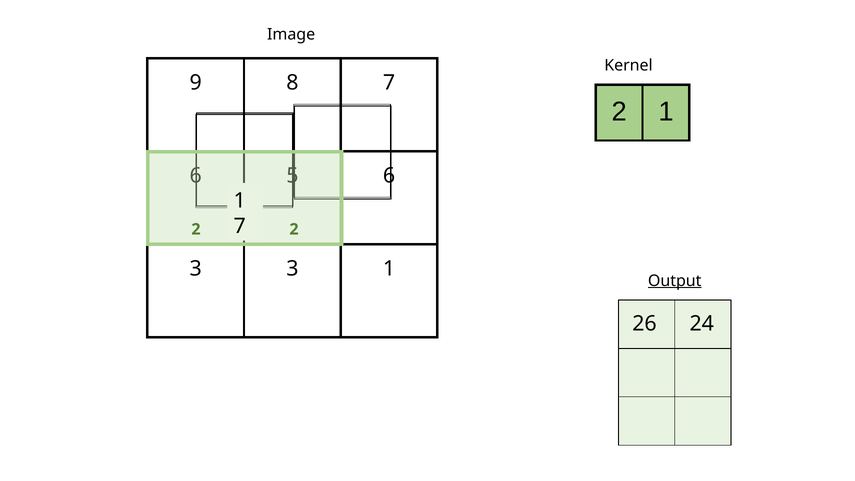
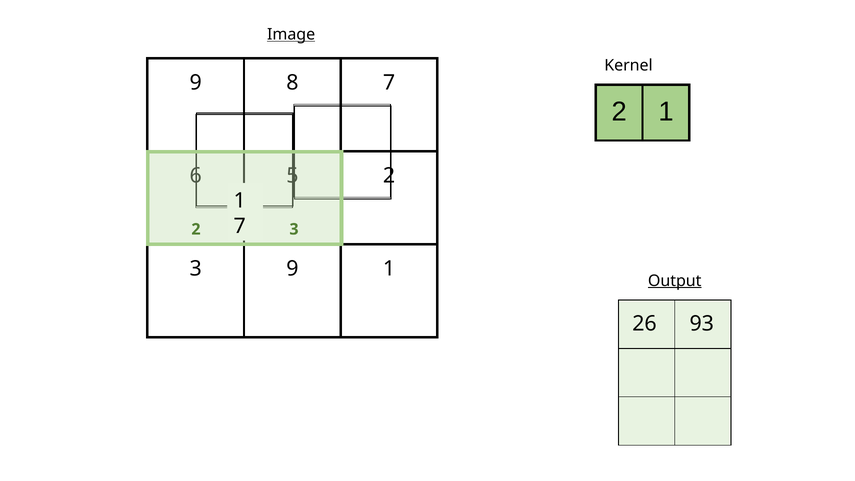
Image underline: none -> present
6 at (389, 176): 6 -> 2
2 at (294, 229): 2 -> 3
3 3: 3 -> 9
24: 24 -> 93
